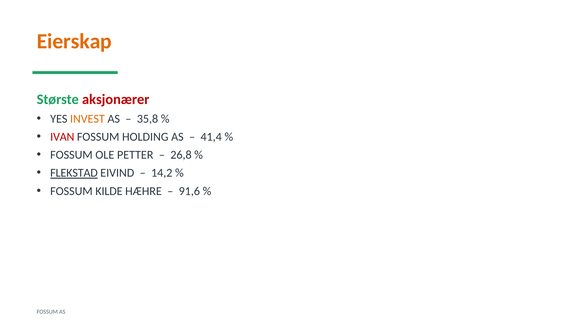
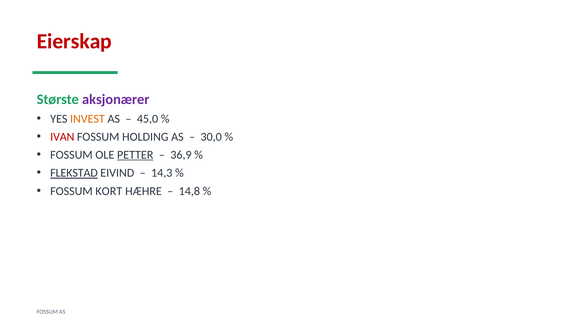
Eierskap colour: orange -> red
aksjonærer colour: red -> purple
35,8: 35,8 -> 45,0
41,4: 41,4 -> 30,0
PETTER underline: none -> present
26,8: 26,8 -> 36,9
14,2: 14,2 -> 14,3
KILDE: KILDE -> KORT
91,6: 91,6 -> 14,8
